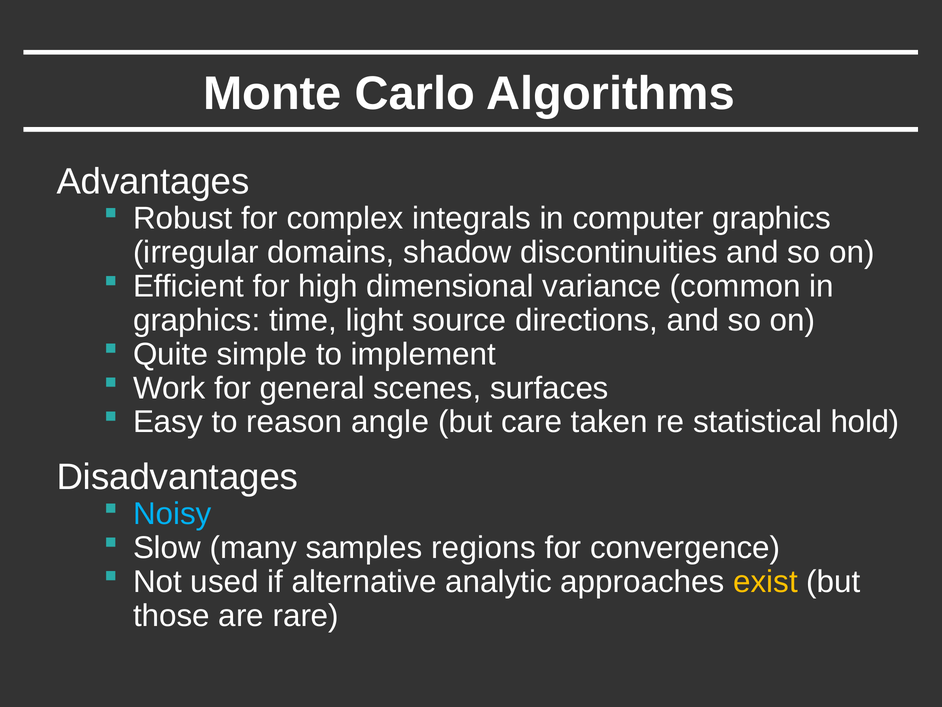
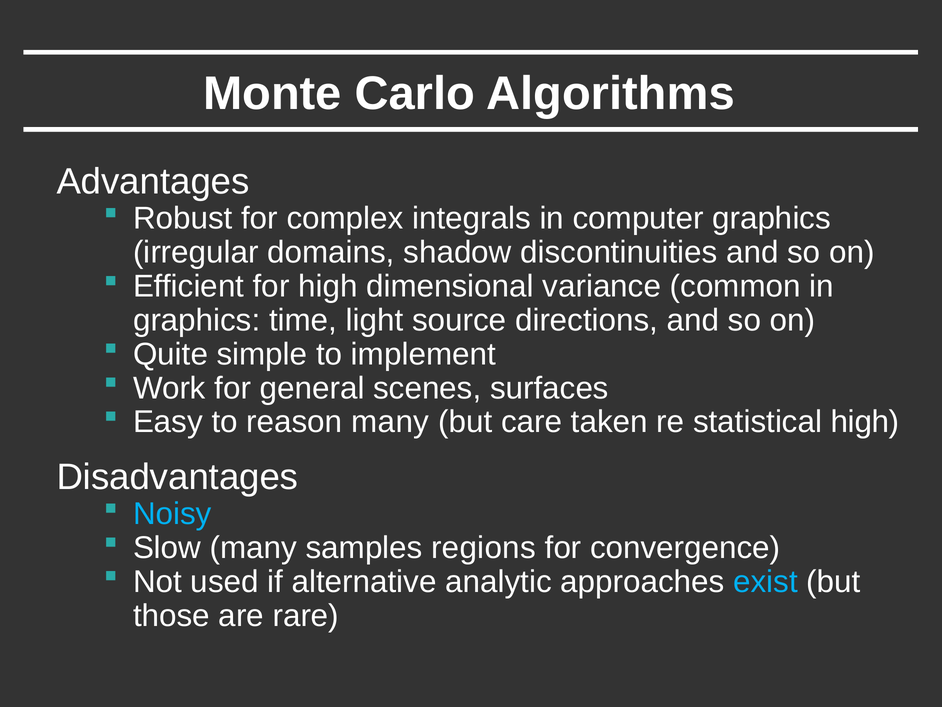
reason angle: angle -> many
statistical hold: hold -> high
exist colour: yellow -> light blue
